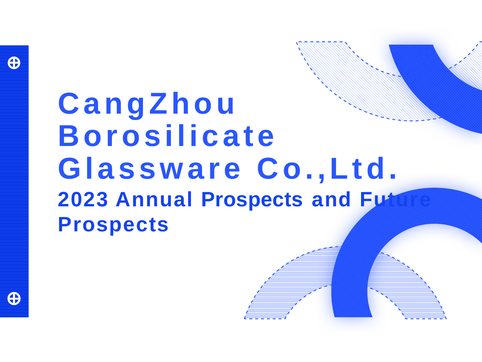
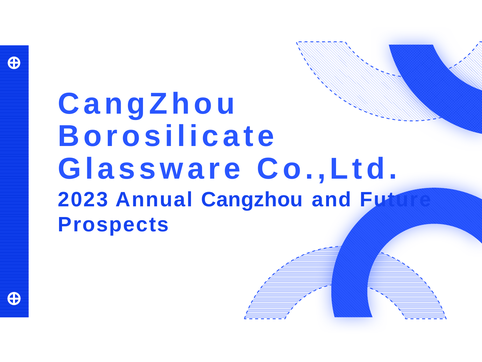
Annual Prospects: Prospects -> Cangzhou
